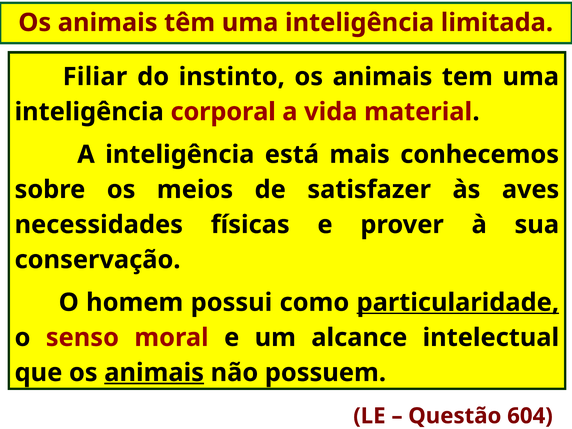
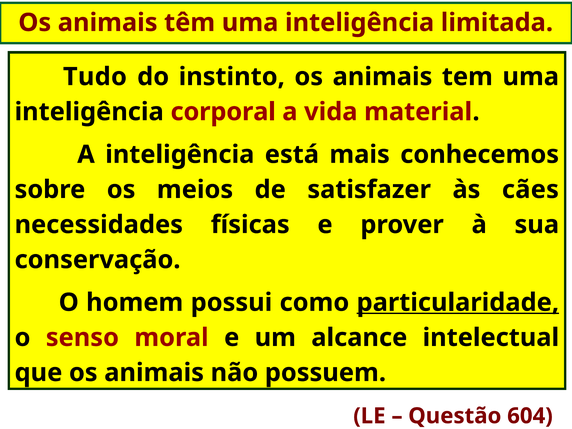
Filiar: Filiar -> Tudo
aves: aves -> cães
animais at (154, 373) underline: present -> none
